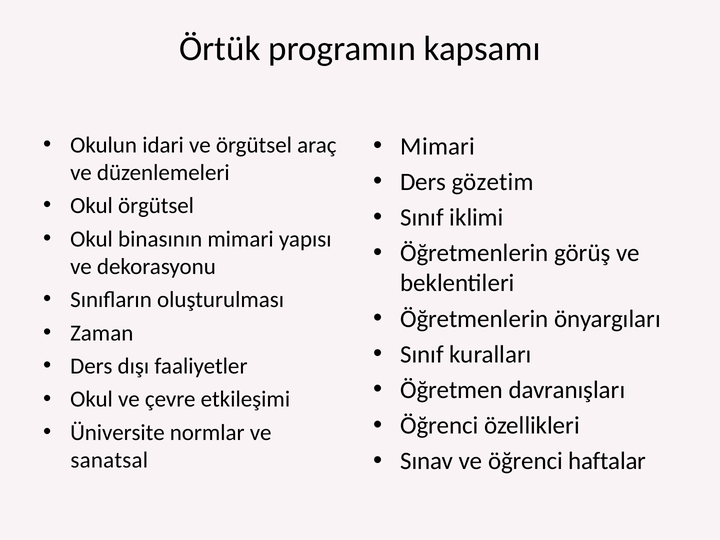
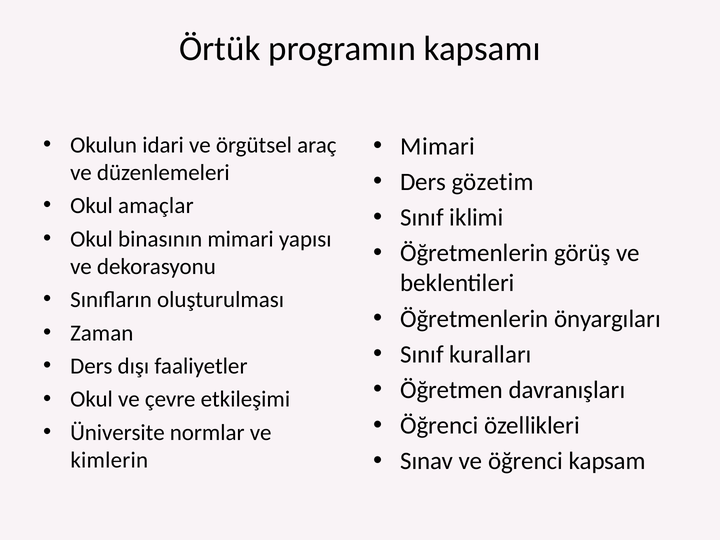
Okul örgütsel: örgütsel -> amaçlar
haftalar: haftalar -> kapsam
sanatsal: sanatsal -> kimlerin
